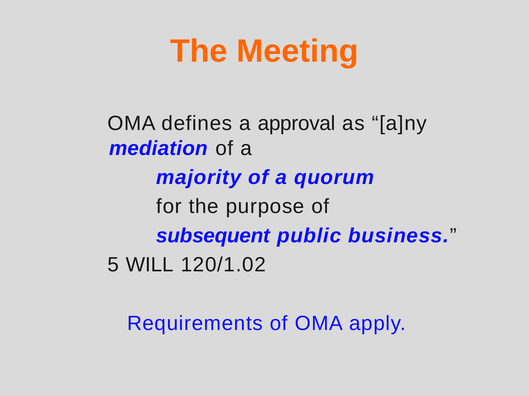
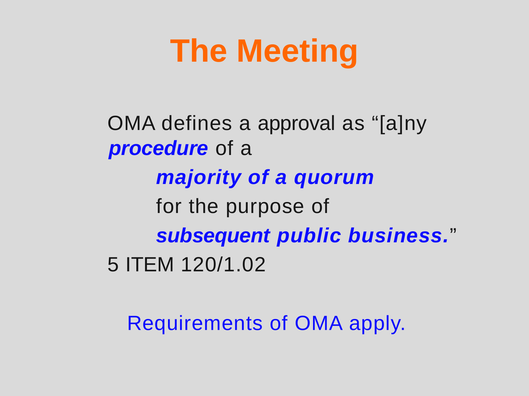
mediation: mediation -> procedure
WILL: WILL -> ITEM
